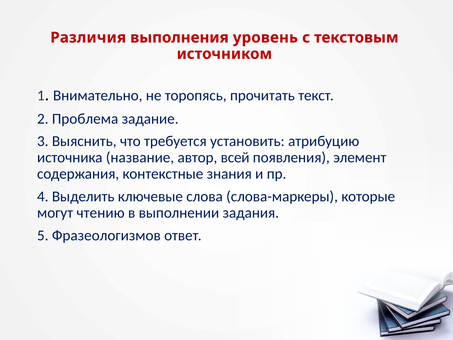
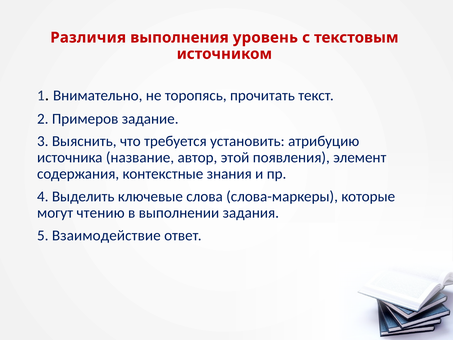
Проблема: Проблема -> Примеров
всей: всей -> этой
Фразеологизмов: Фразеологизмов -> Взаимодействие
